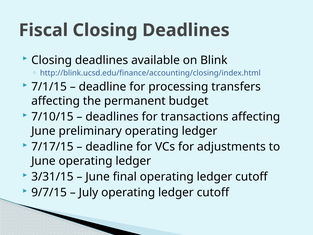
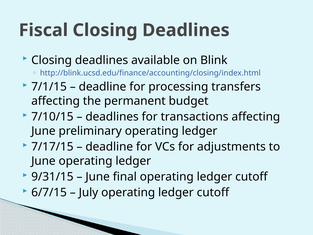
3/31/15: 3/31/15 -> 9/31/15
9/7/15: 9/7/15 -> 6/7/15
